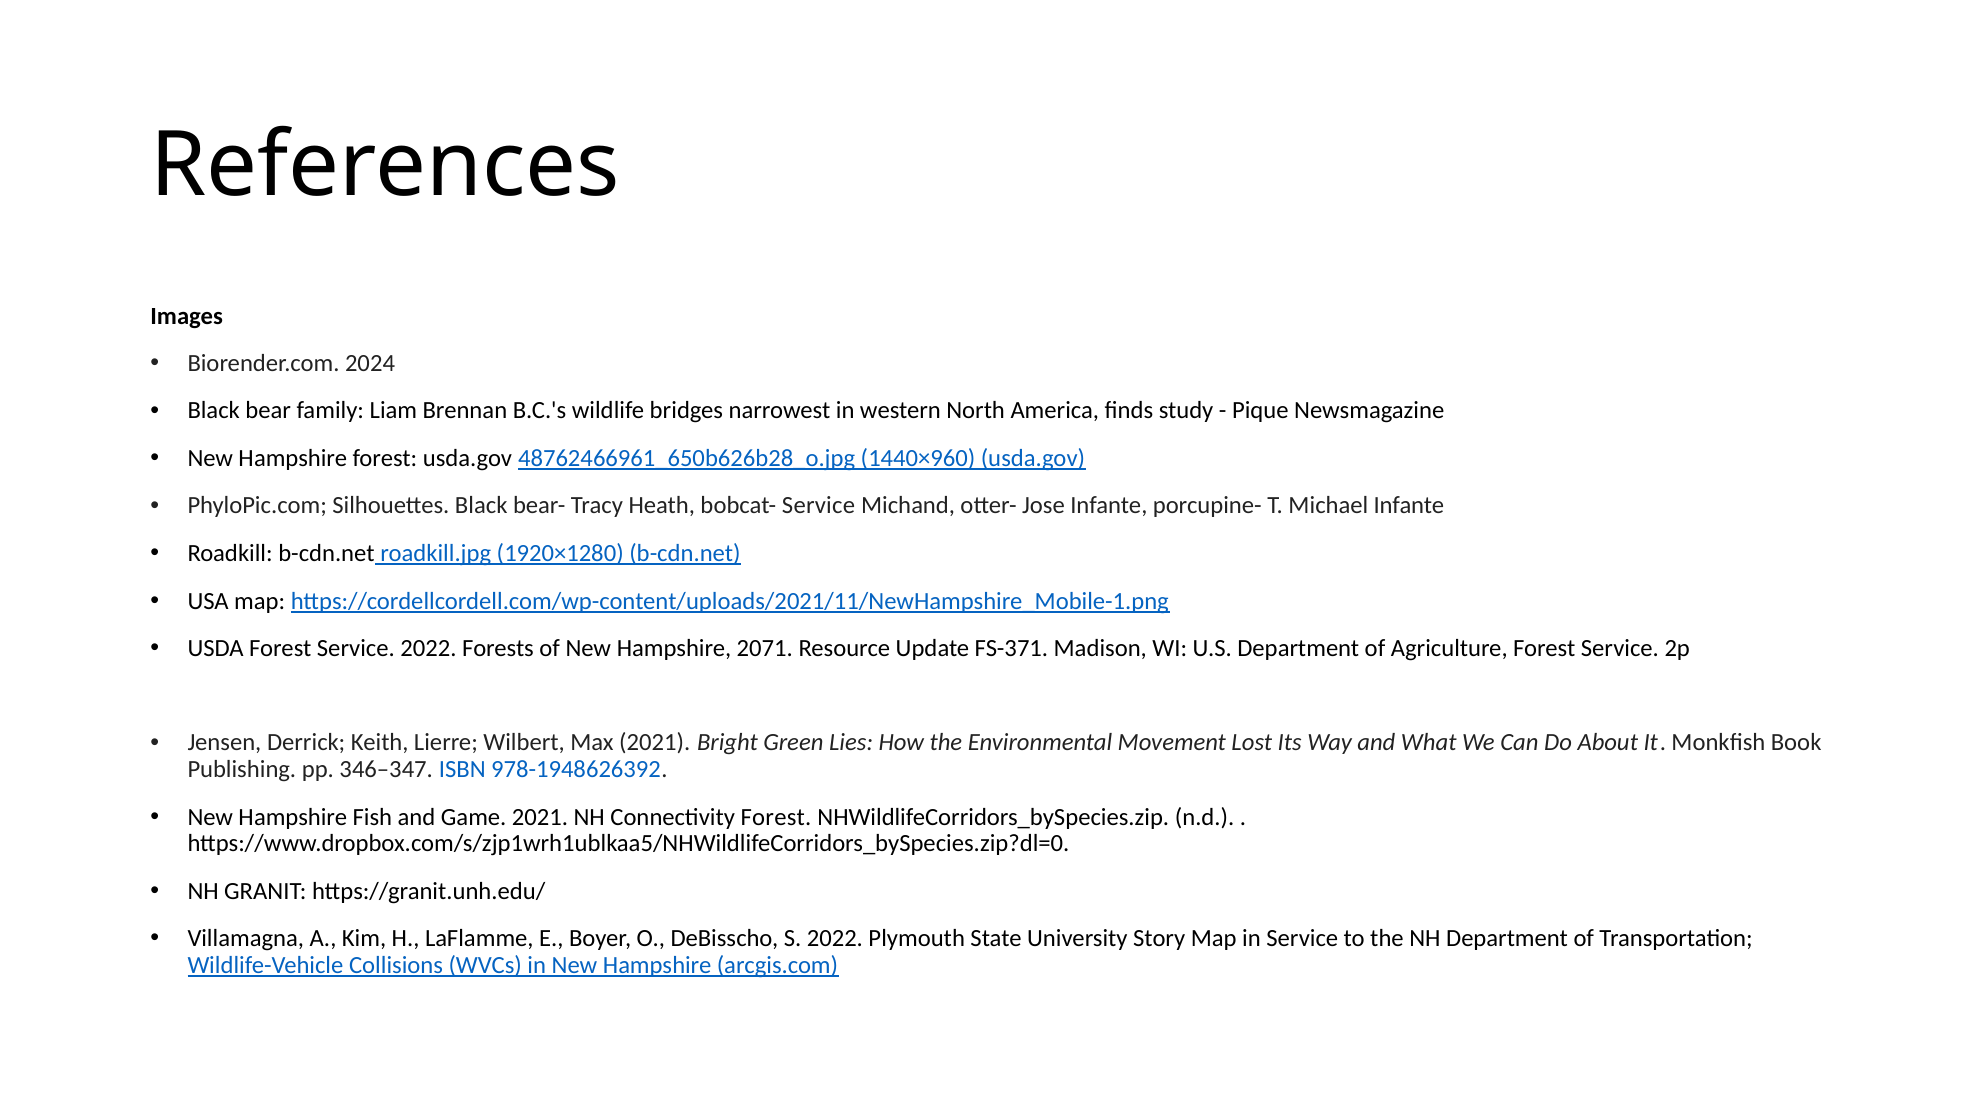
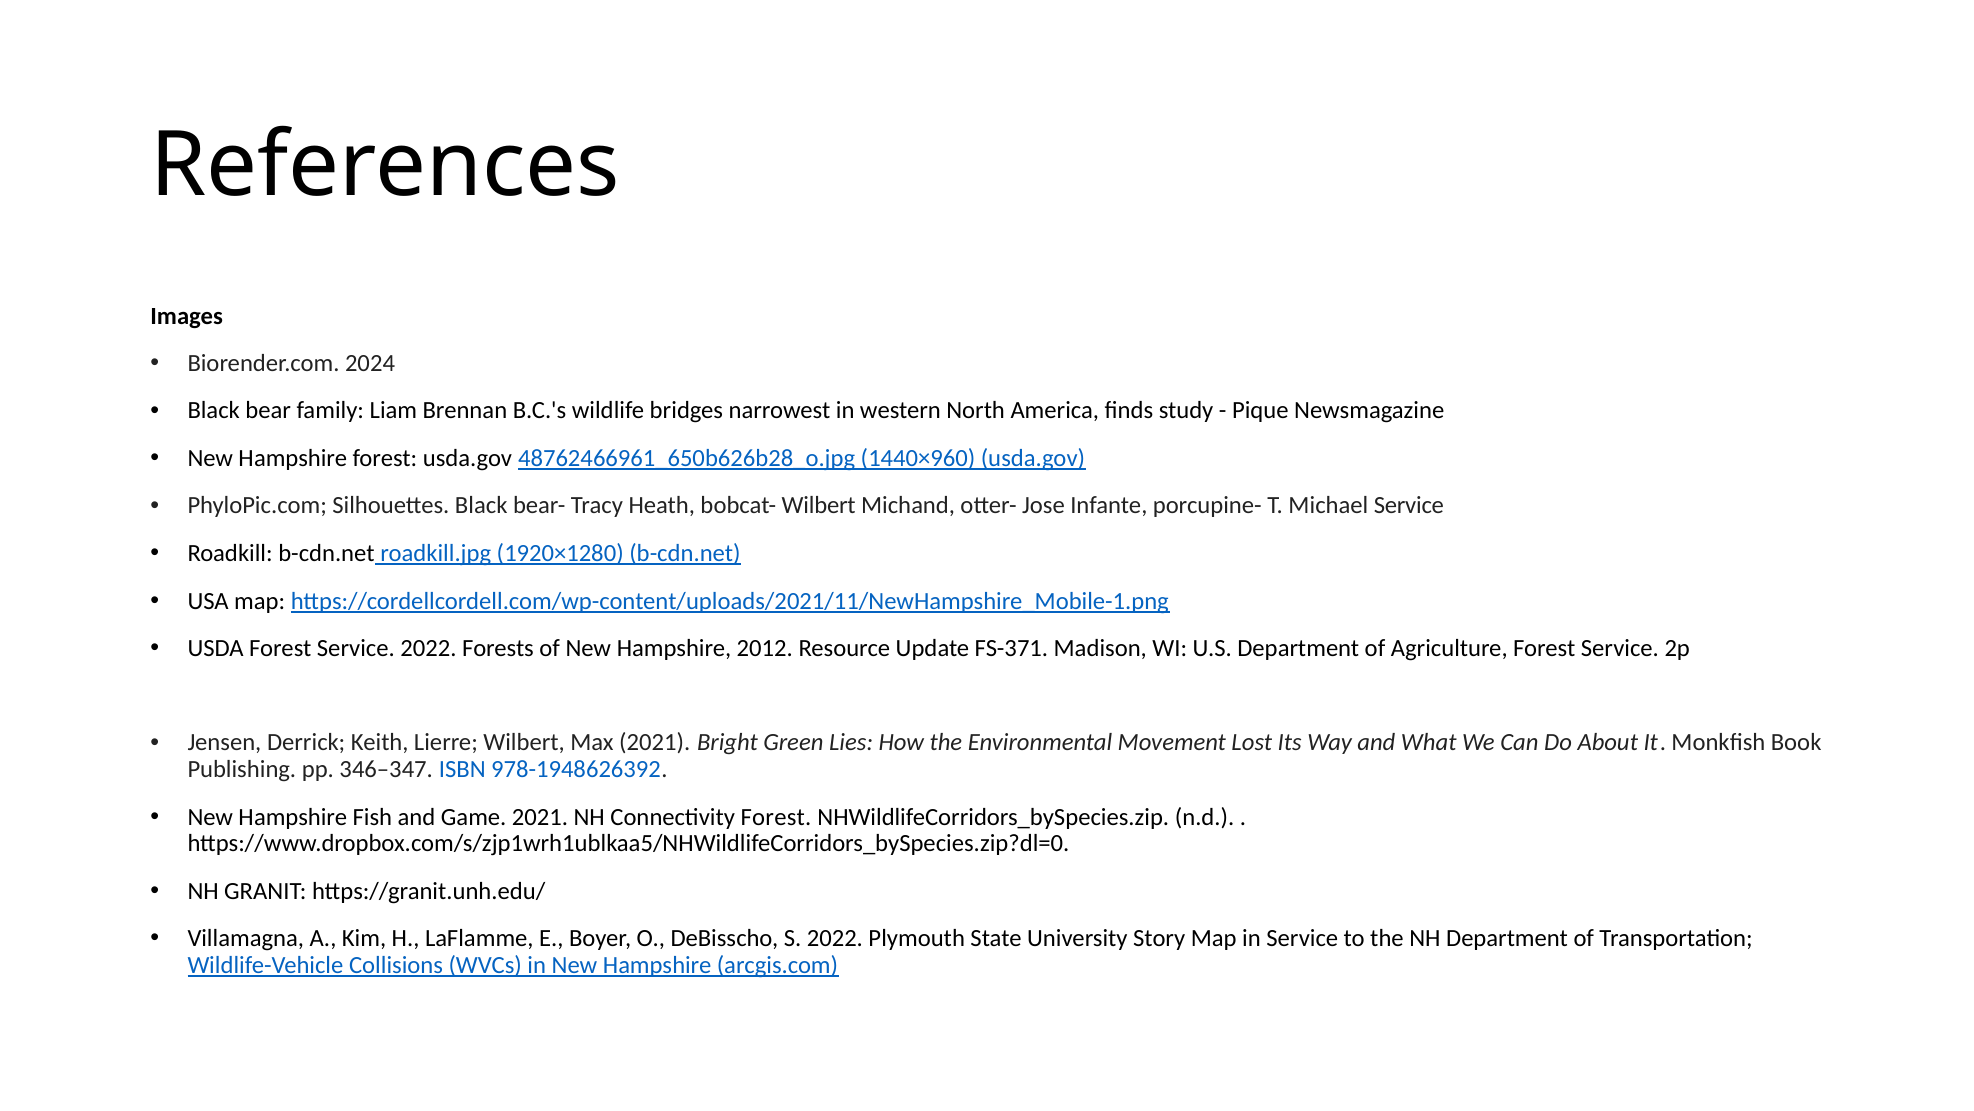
bobcat- Service: Service -> Wilbert
Michael Infante: Infante -> Service
2071: 2071 -> 2012
